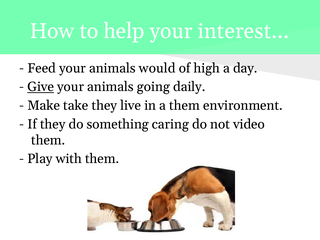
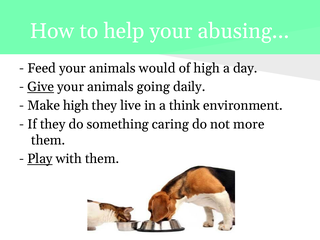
interest: interest -> abusing
Make take: take -> high
a them: them -> think
video: video -> more
Play underline: none -> present
